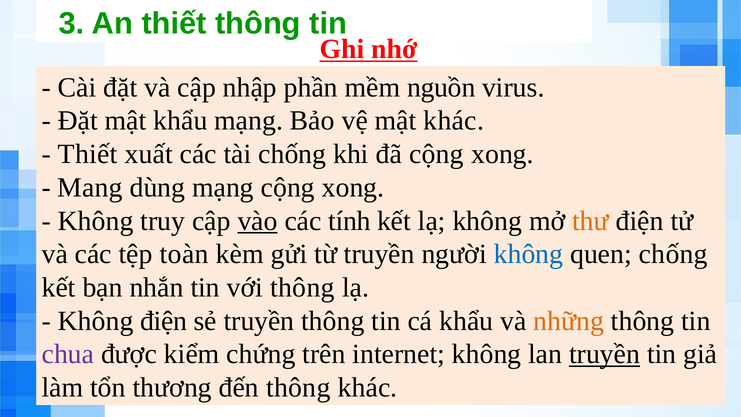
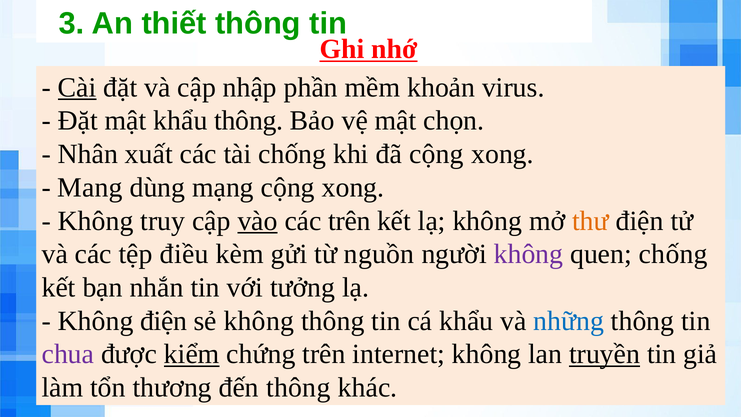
Cài underline: none -> present
nguồn: nguồn -> khoản
khẩu mạng: mạng -> thông
mật khác: khác -> chọn
Thiết at (88, 154): Thiết -> Nhân
các tính: tính -> trên
toàn: toàn -> điều
từ truyền: truyền -> nguồn
không at (528, 254) colour: blue -> purple
với thông: thông -> tưởng
sẻ truyền: truyền -> không
những colour: orange -> blue
kiểm underline: none -> present
